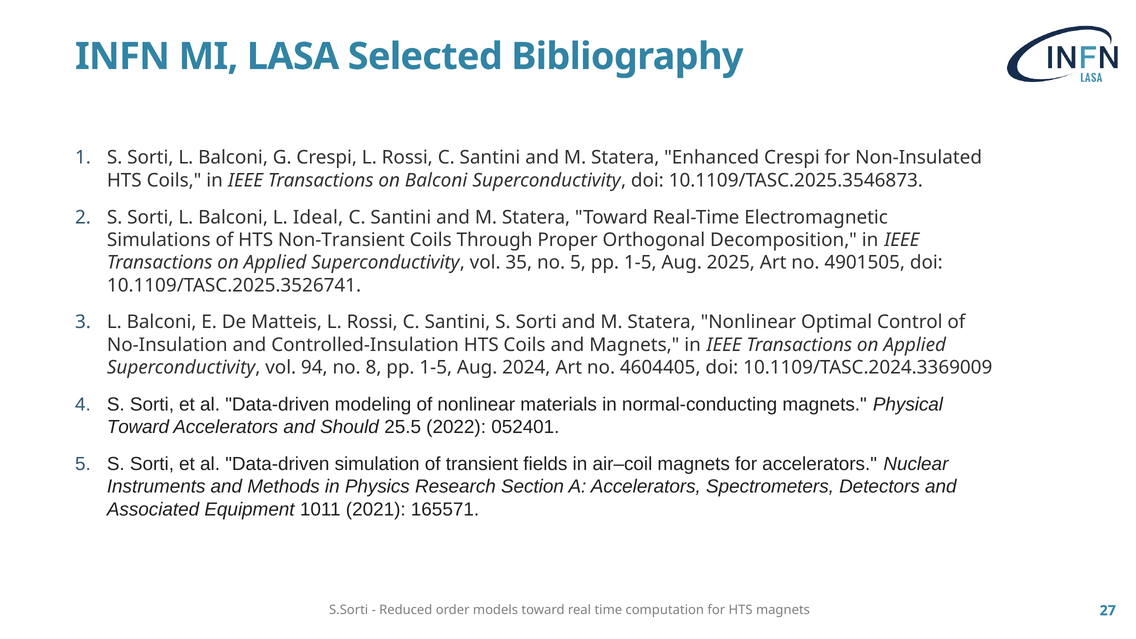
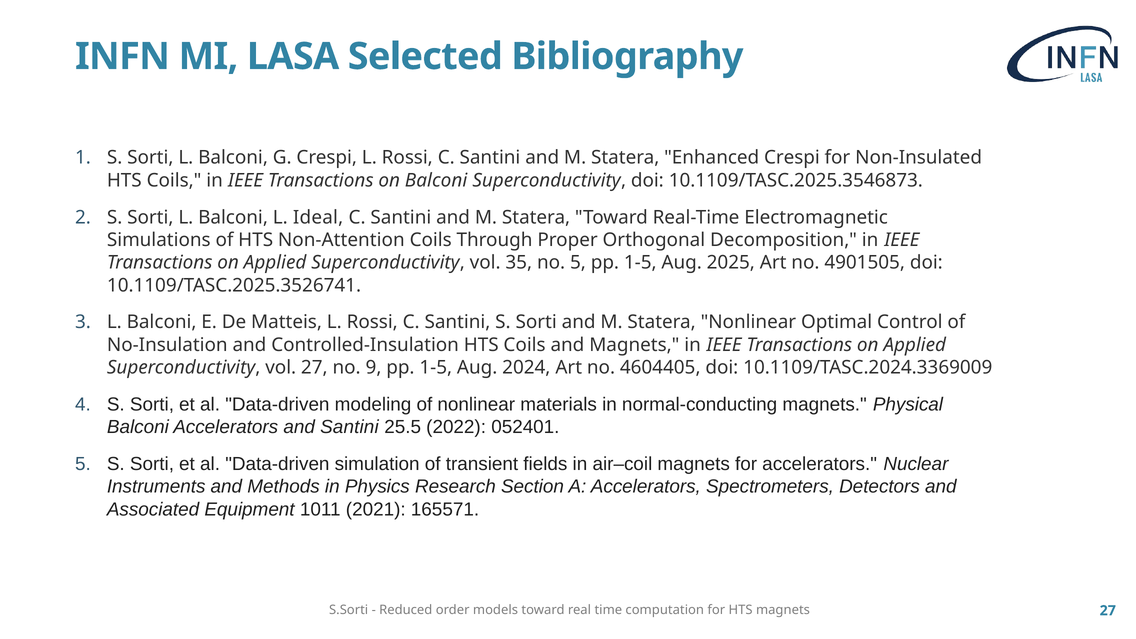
Non-Transient: Non-Transient -> Non-Attention
vol 94: 94 -> 27
8: 8 -> 9
Toward at (138, 427): Toward -> Balconi
and Should: Should -> Santini
